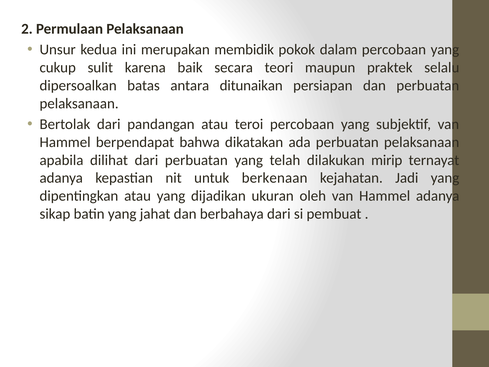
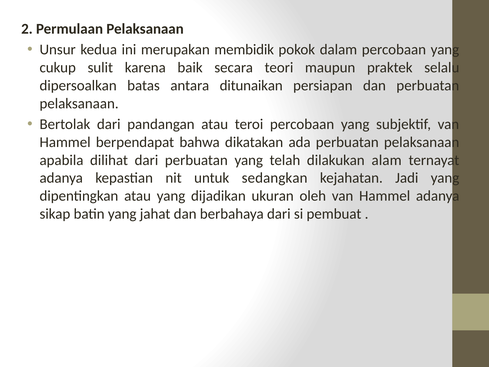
mirip: mirip -> alam
berkenaan: berkenaan -> sedangkan
